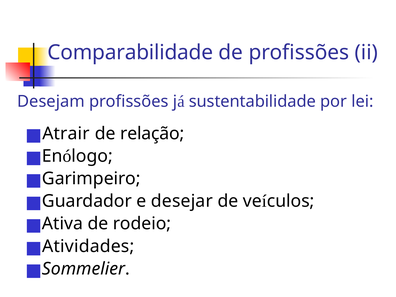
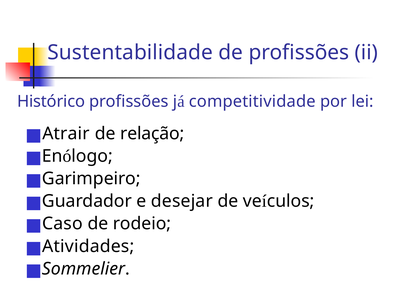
Comparabilidade: Comparabilidade -> Sustentabilidade
Desejam: Desejam -> Histórico
sustentabilidade: sustentabilidade -> competitividade
Ativa: Ativa -> Caso
